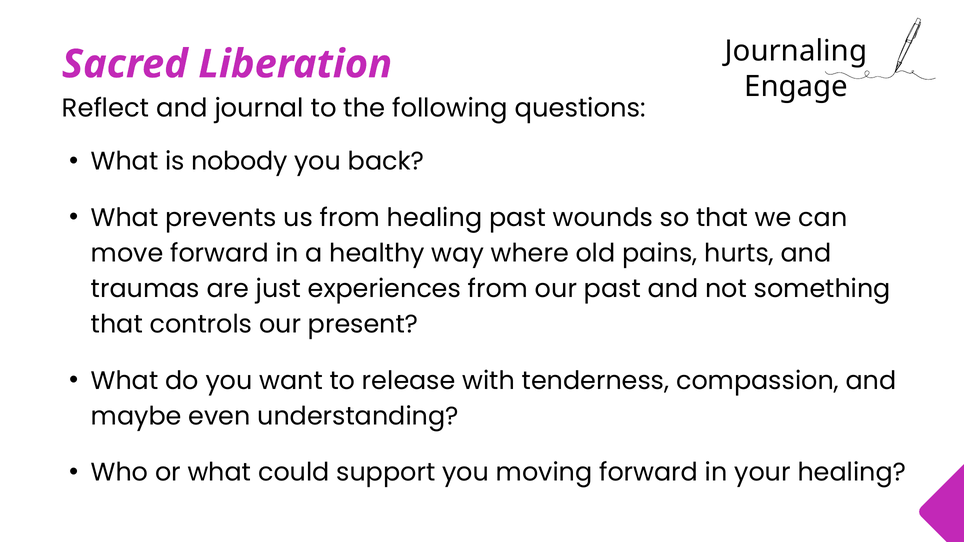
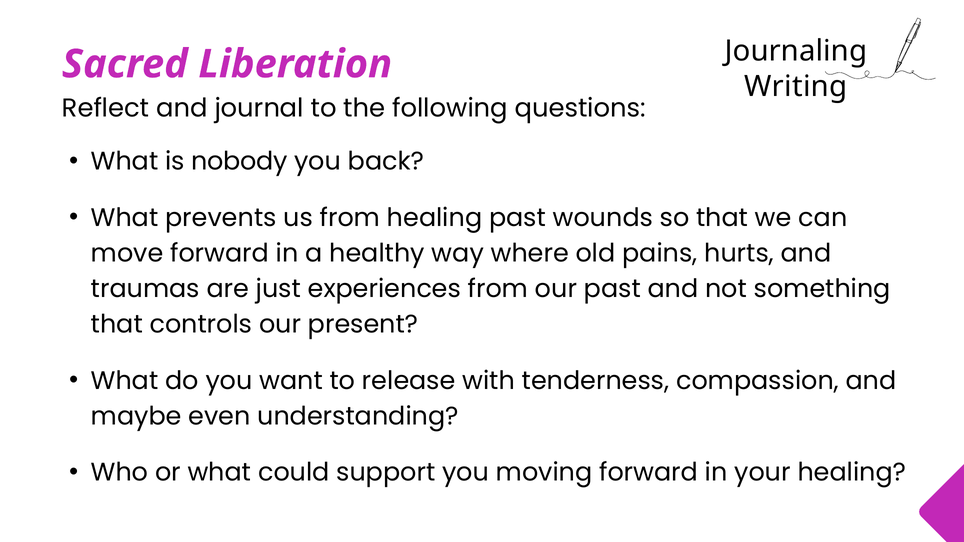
Engage: Engage -> Writing
